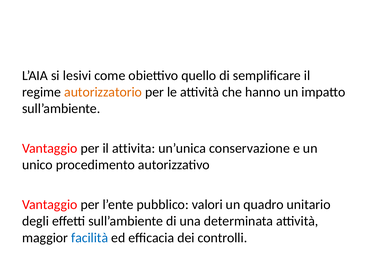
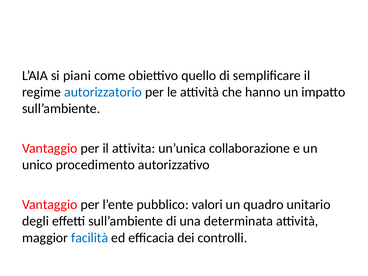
lesivi: lesivi -> piani
autorizzatorio colour: orange -> blue
conservazione: conservazione -> collaborazione
